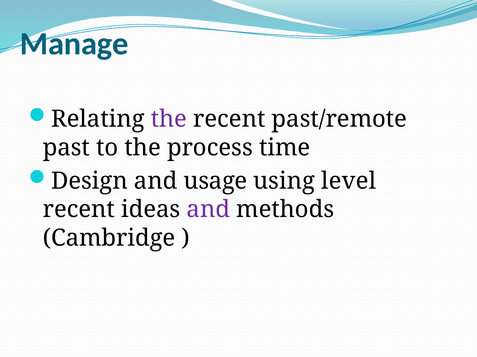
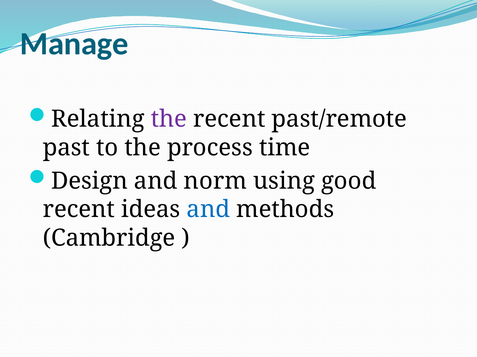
usage: usage -> norm
level: level -> good
and at (208, 210) colour: purple -> blue
